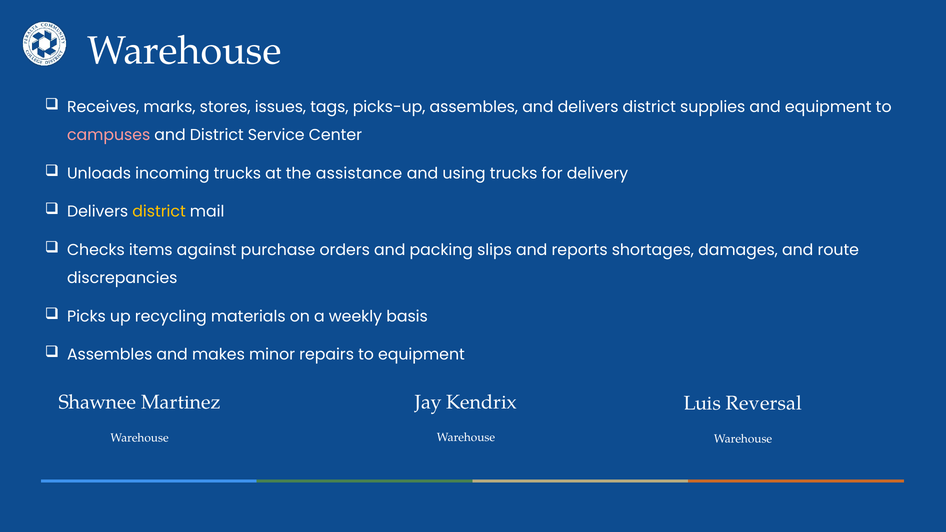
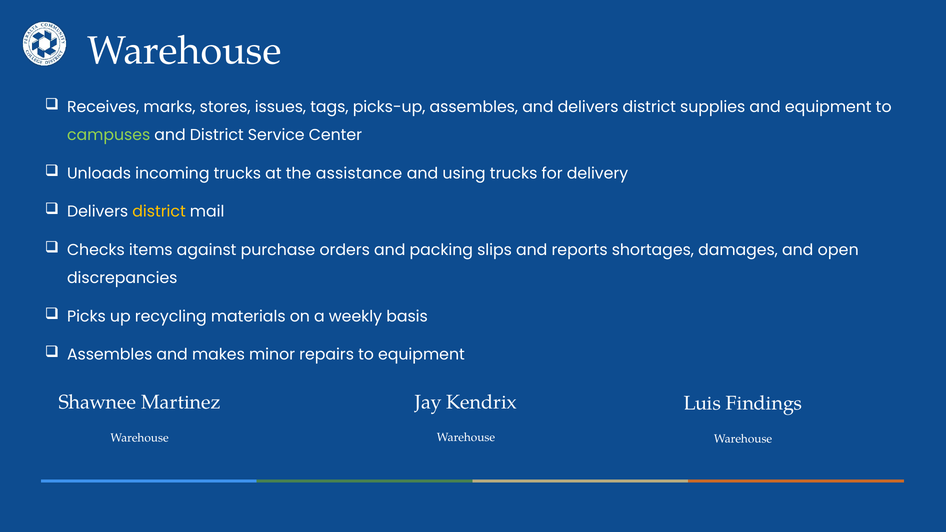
campuses colour: pink -> light green
route: route -> open
Reversal: Reversal -> Findings
